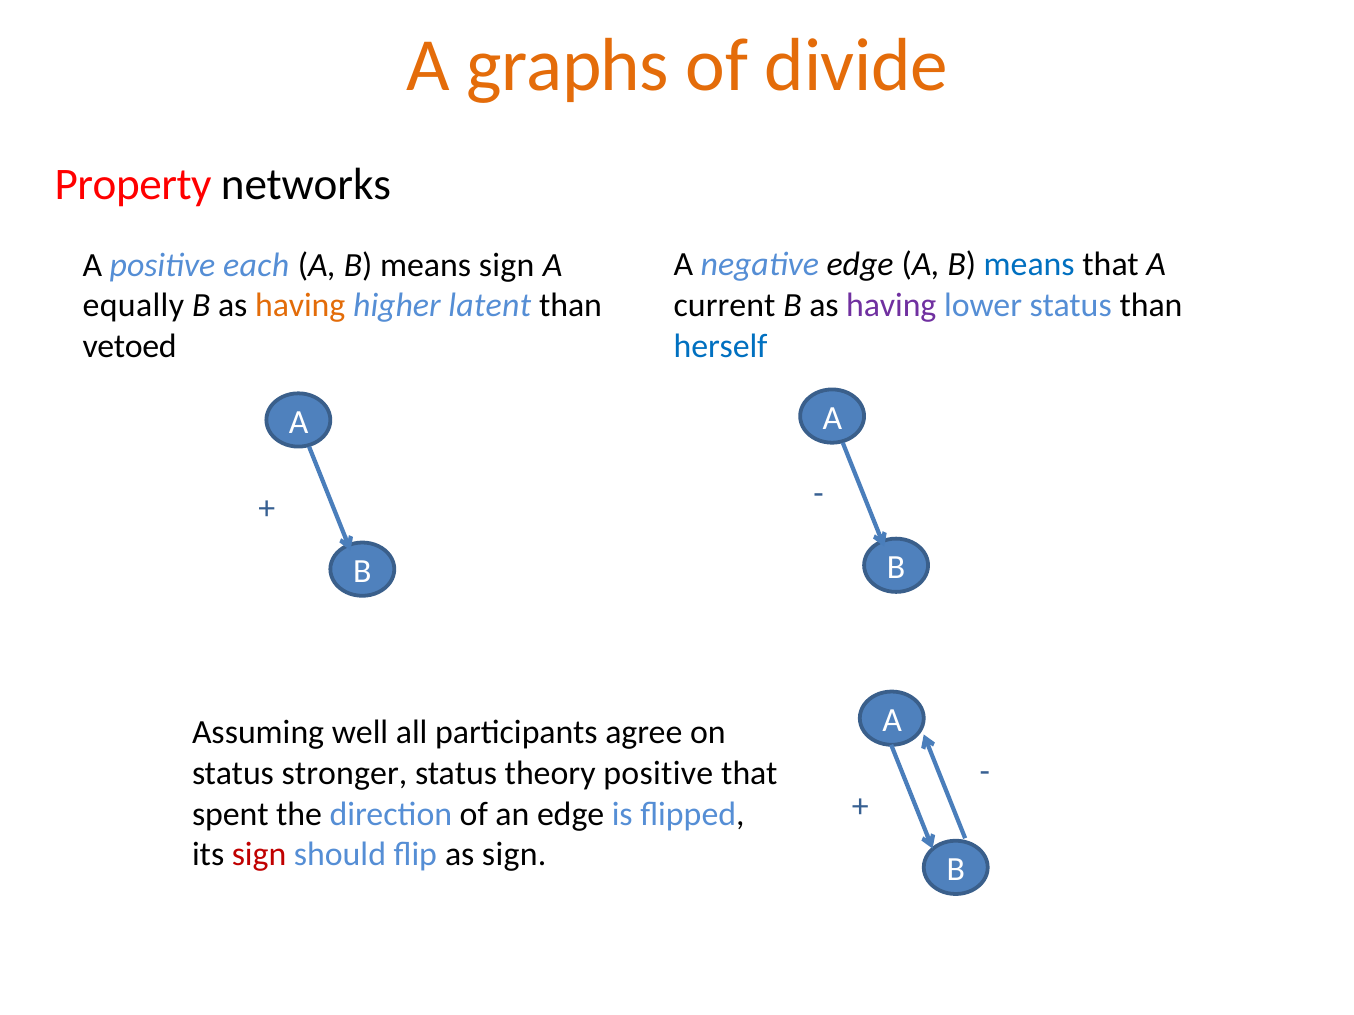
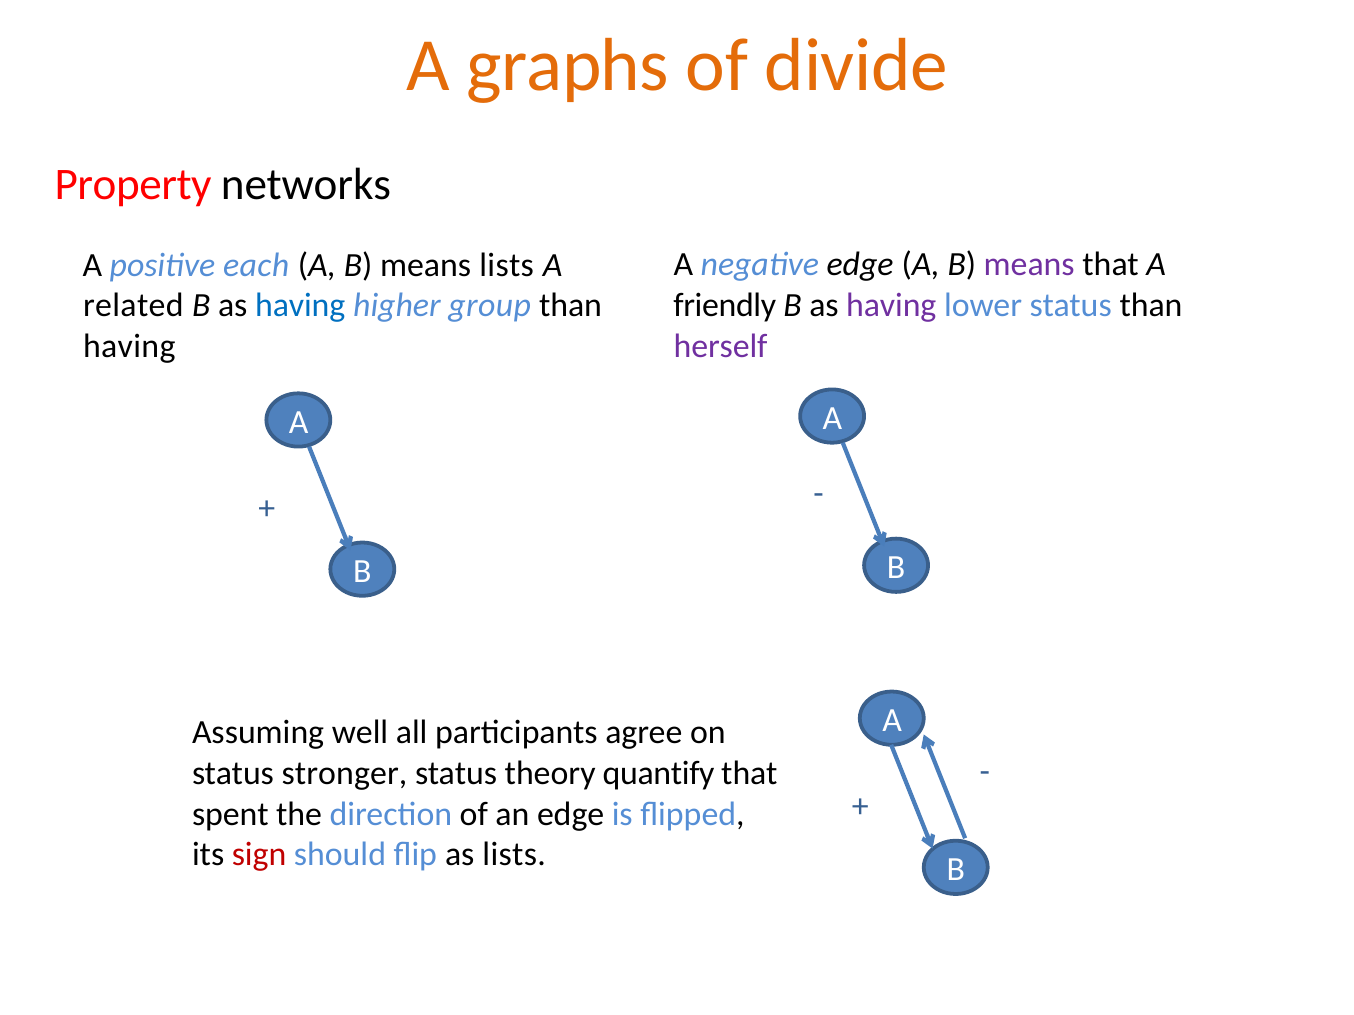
means at (1029, 265) colour: blue -> purple
means sign: sign -> lists
current: current -> friendly
equally: equally -> related
having at (300, 306) colour: orange -> blue
latent: latent -> group
herself colour: blue -> purple
vetoed at (130, 346): vetoed -> having
theory positive: positive -> quantify
as sign: sign -> lists
